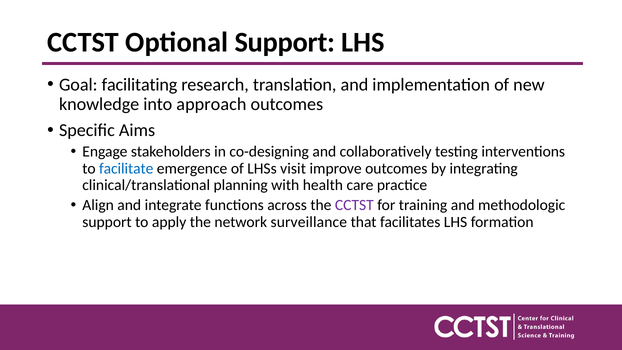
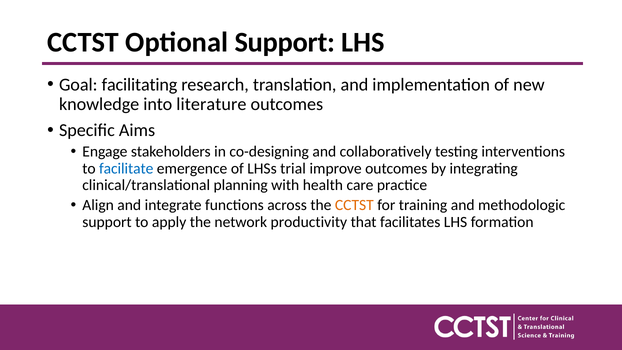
approach: approach -> literature
visit: visit -> trial
CCTST at (354, 205) colour: purple -> orange
surveillance: surveillance -> productivity
